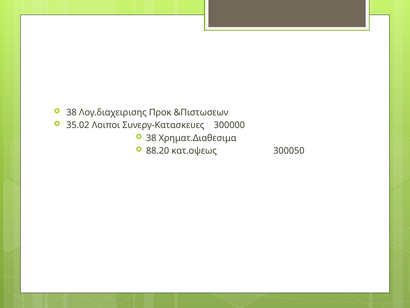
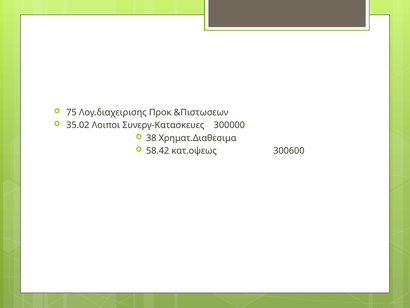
38 at (71, 112): 38 -> 75
88.20: 88.20 -> 58.42
300050: 300050 -> 300600
